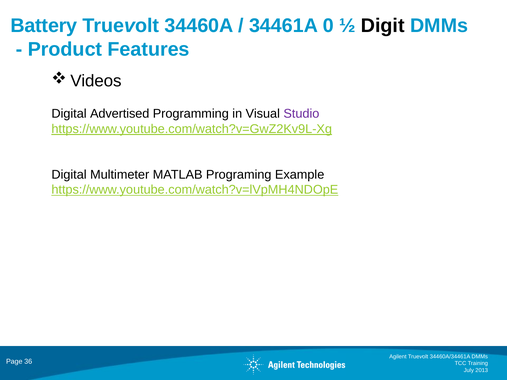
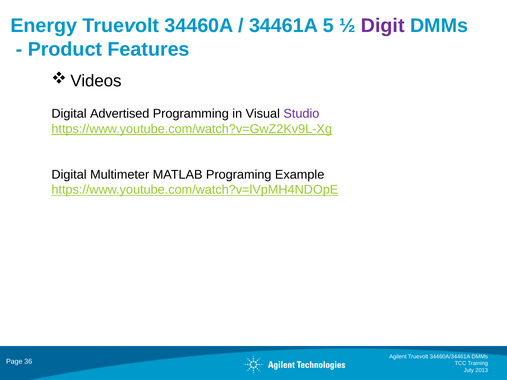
Battery: Battery -> Energy
0: 0 -> 5
Digit colour: black -> purple
